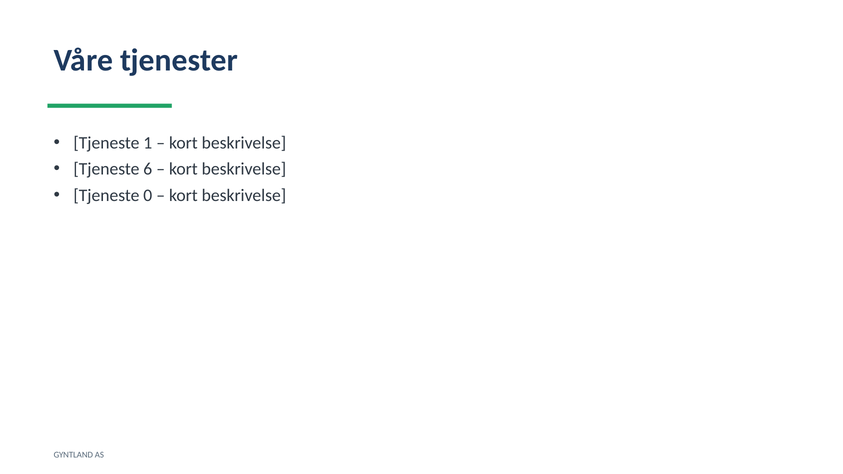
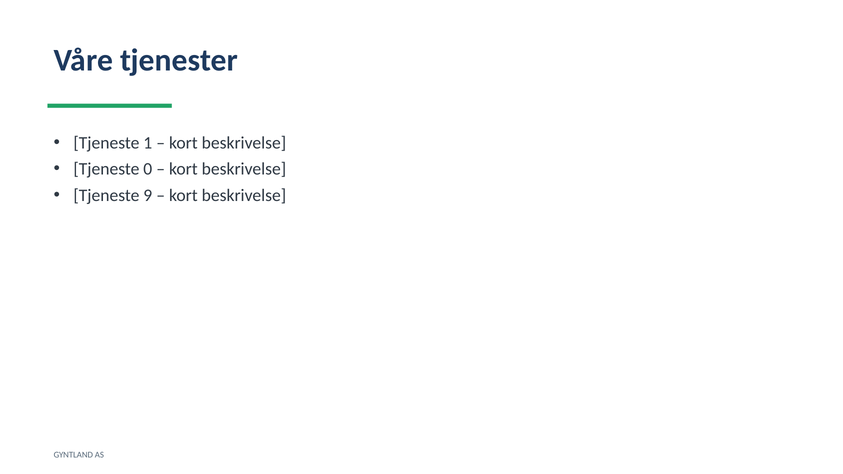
6: 6 -> 0
0: 0 -> 9
